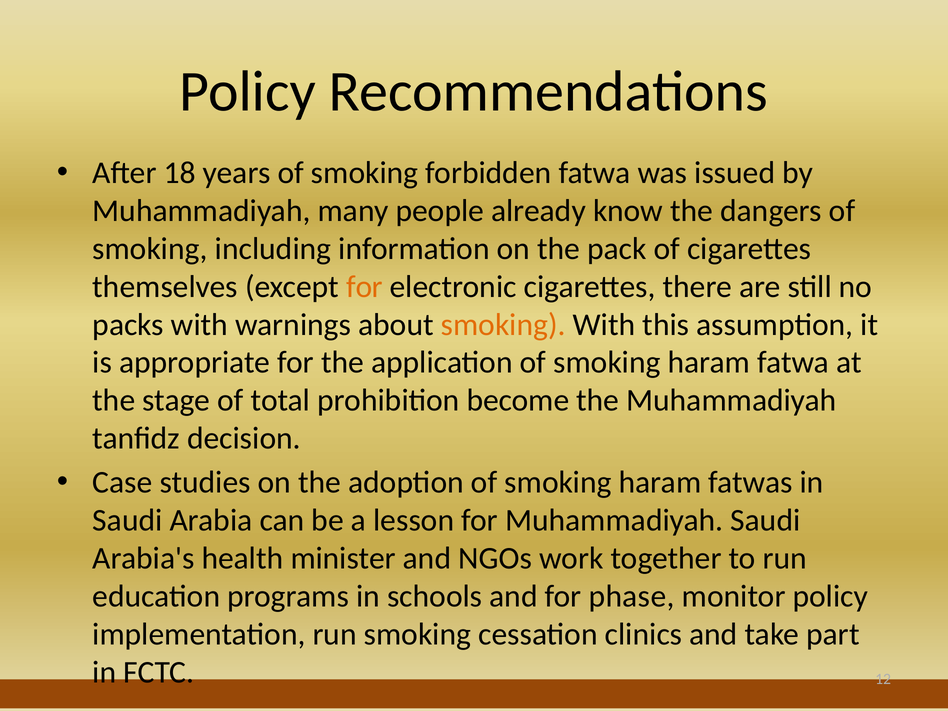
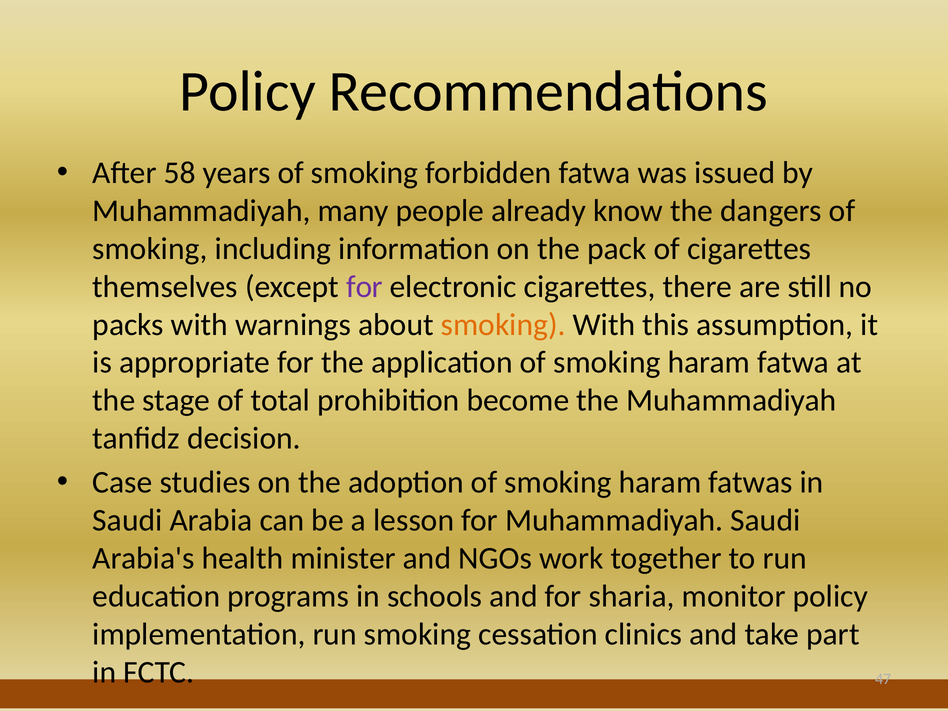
18: 18 -> 58
for at (365, 287) colour: orange -> purple
phase: phase -> sharia
12: 12 -> 47
